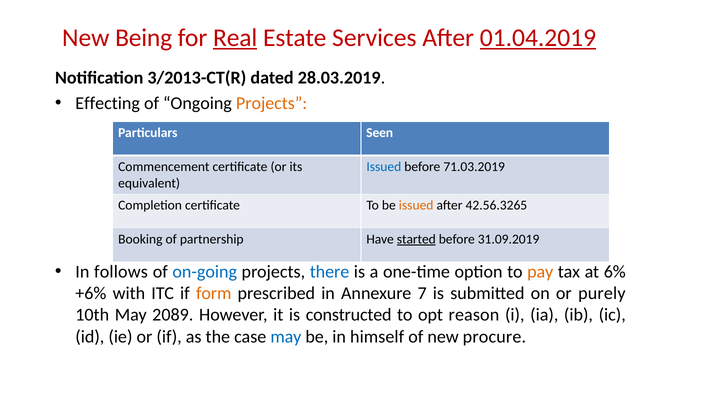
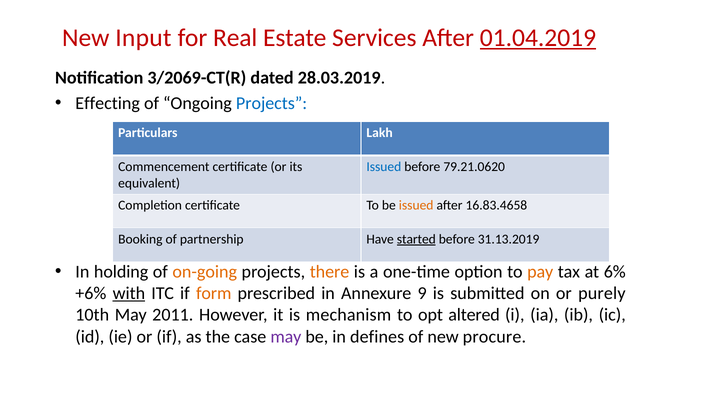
Being: Being -> Input
Real underline: present -> none
3/2013-CT(R: 3/2013-CT(R -> 3/2069-CT(R
Projects at (272, 103) colour: orange -> blue
Seen: Seen -> Lakh
71.03.2019: 71.03.2019 -> 79.21.0620
42.56.3265: 42.56.3265 -> 16.83.4658
31.09.2019: 31.09.2019 -> 31.13.2019
follows: follows -> holding
on-going colour: blue -> orange
there colour: blue -> orange
with underline: none -> present
7: 7 -> 9
2089: 2089 -> 2011
constructed: constructed -> mechanism
reason: reason -> altered
may at (286, 337) colour: blue -> purple
himself: himself -> defines
